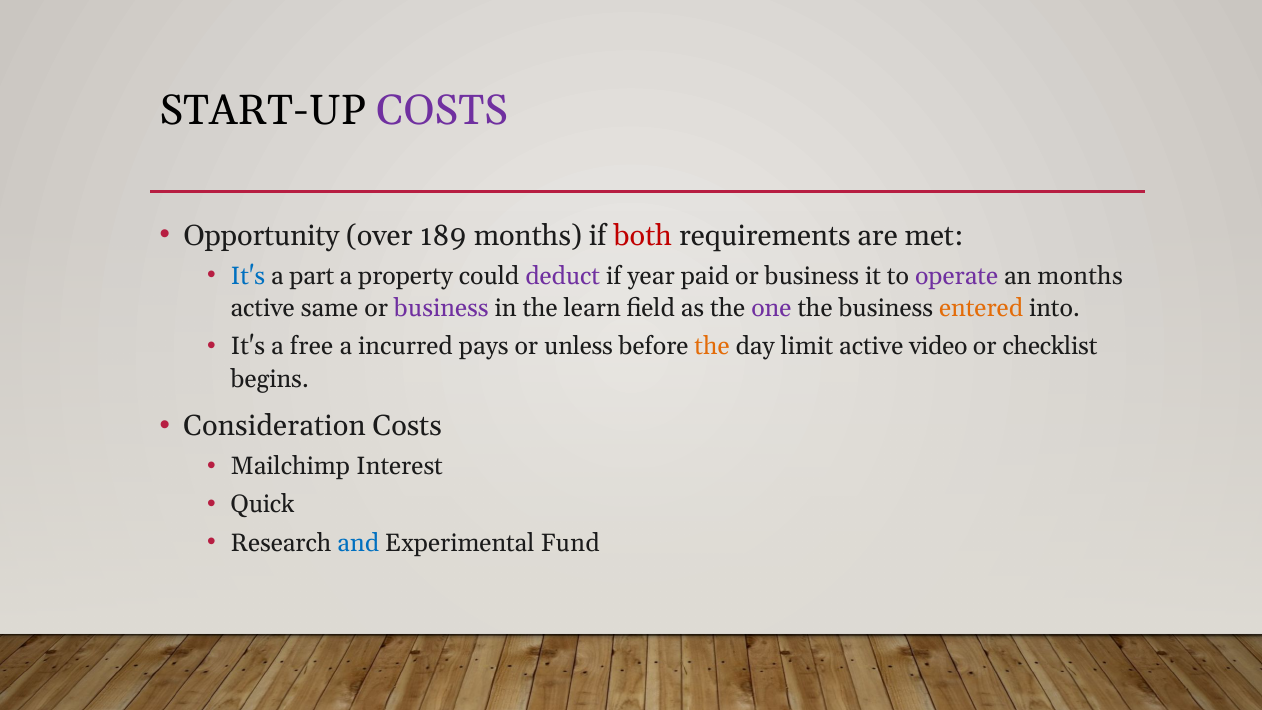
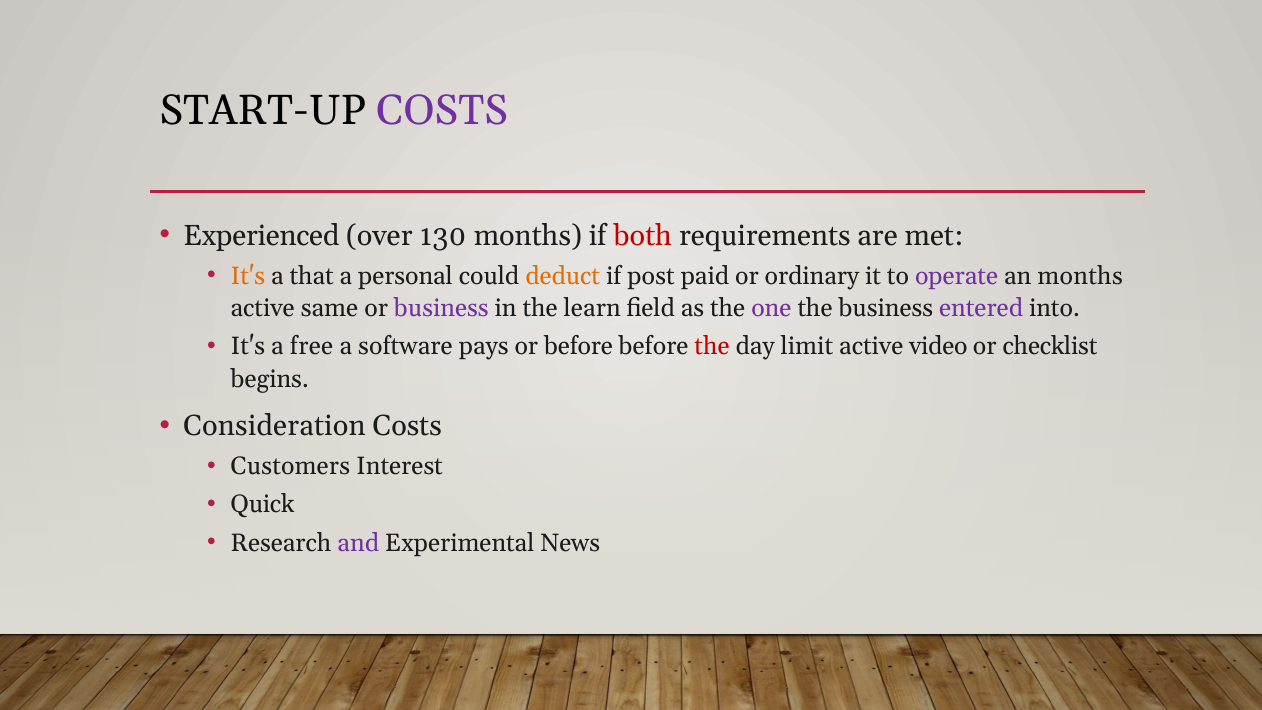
Opportunity: Opportunity -> Experienced
189: 189 -> 130
It's at (248, 276) colour: blue -> orange
part: part -> that
property: property -> personal
deduct colour: purple -> orange
year: year -> post
paid or business: business -> ordinary
entered colour: orange -> purple
incurred: incurred -> software
or unless: unless -> before
the at (712, 346) colour: orange -> red
Mailchimp: Mailchimp -> Customers
and colour: blue -> purple
Fund: Fund -> News
